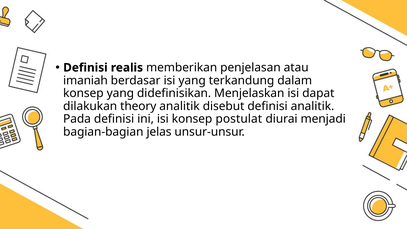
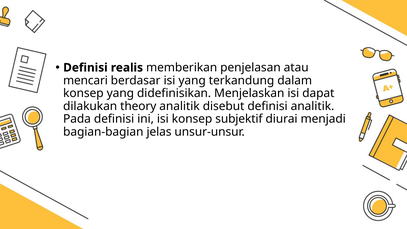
imaniah: imaniah -> mencari
postulat: postulat -> subjektif
